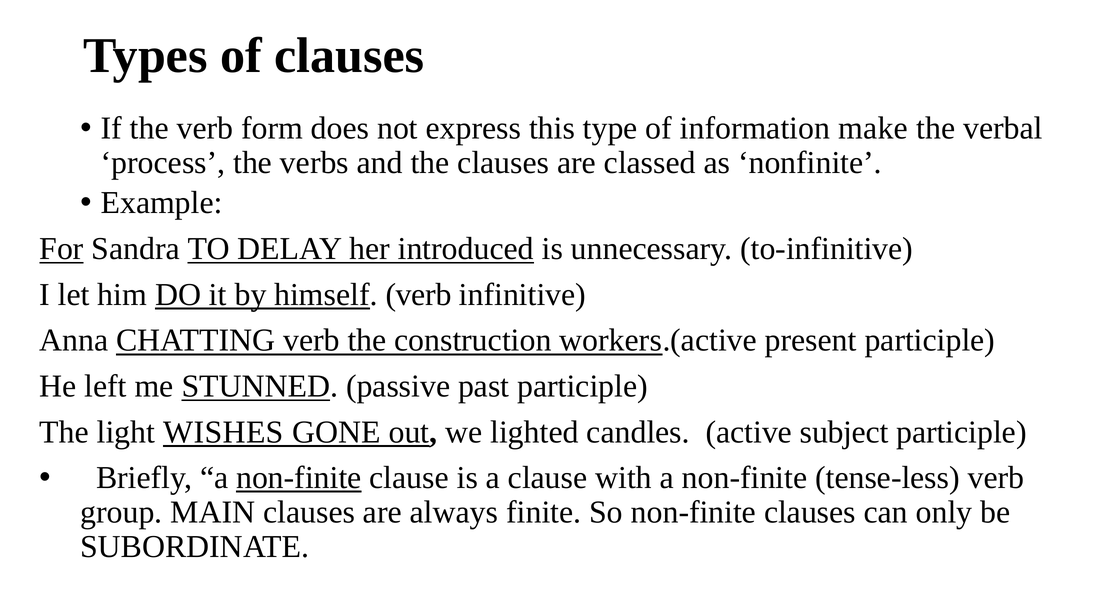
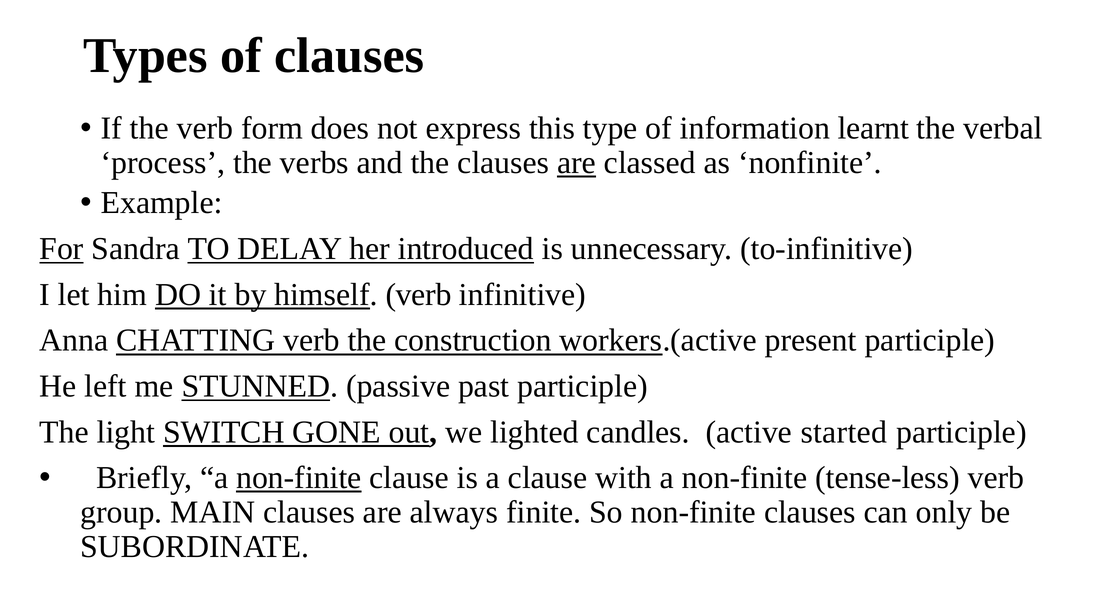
make: make -> learnt
are at (577, 163) underline: none -> present
WISHES: WISHES -> SWITCH
subject: subject -> started
